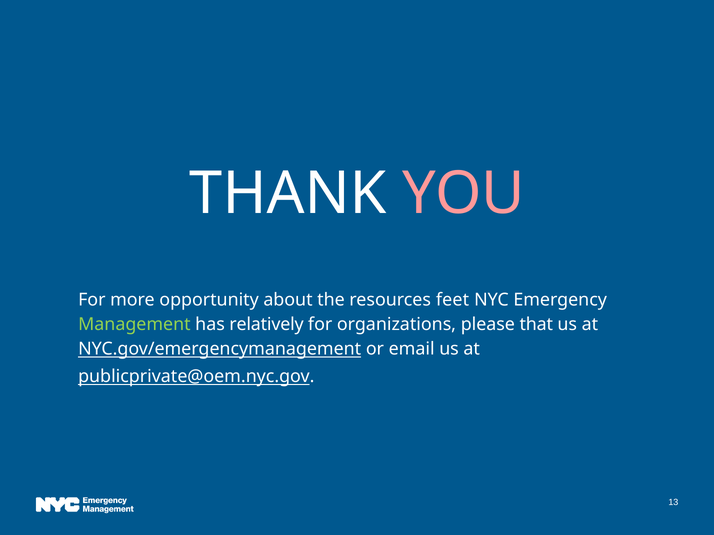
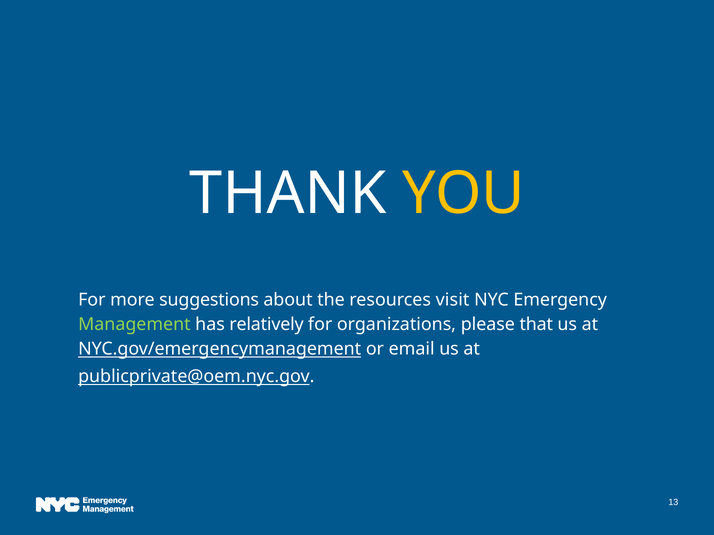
YOU colour: pink -> yellow
opportunity: opportunity -> suggestions
feet: feet -> visit
